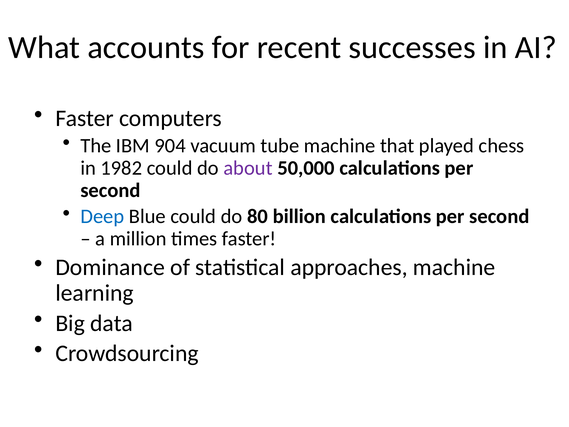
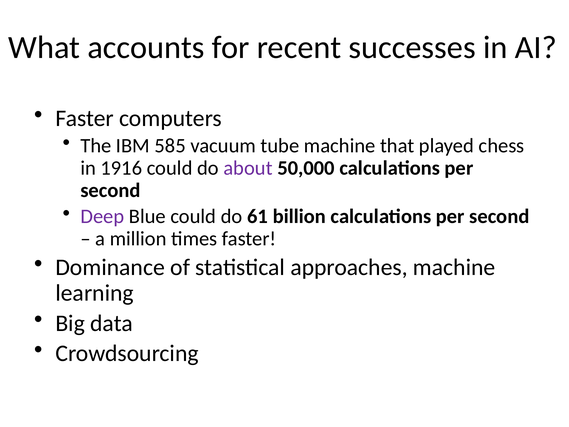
904: 904 -> 585
1982: 1982 -> 1916
Deep colour: blue -> purple
80: 80 -> 61
